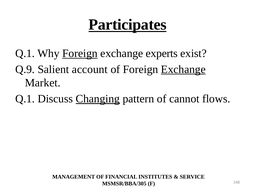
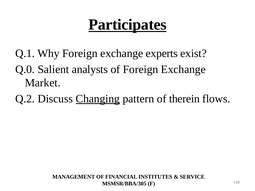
Foreign at (80, 53) underline: present -> none
Q.9: Q.9 -> Q.0
account: account -> analysts
Exchange at (183, 69) underline: present -> none
Q.1 at (25, 99): Q.1 -> Q.2
cannot: cannot -> therein
